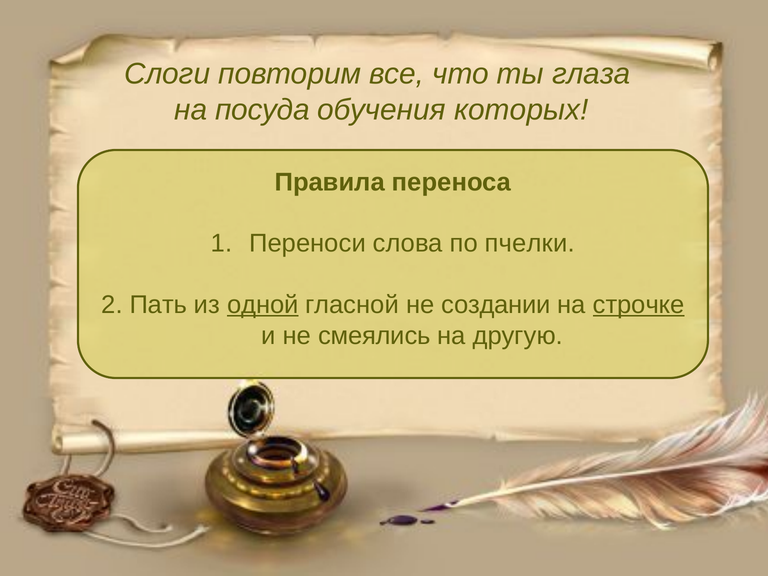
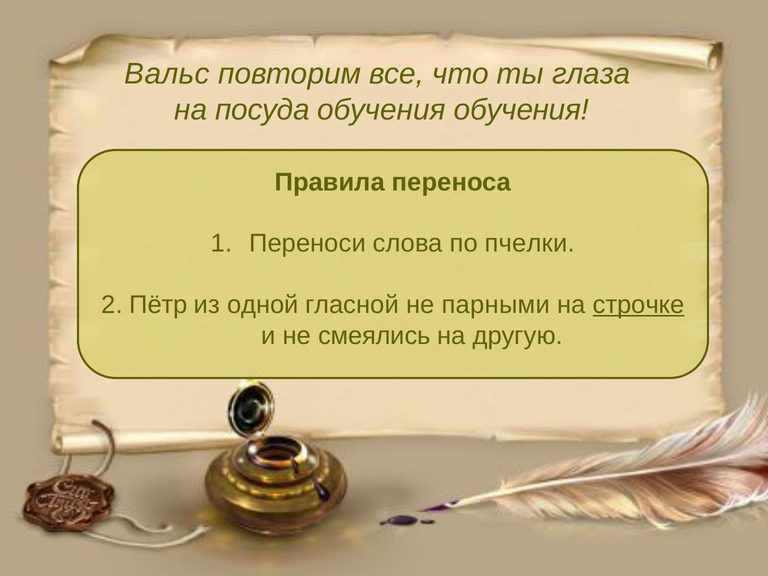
Слоги: Слоги -> Вальс
обучения которых: которых -> обучения
Пать: Пать -> Пётр
одной underline: present -> none
создании: создании -> парными
